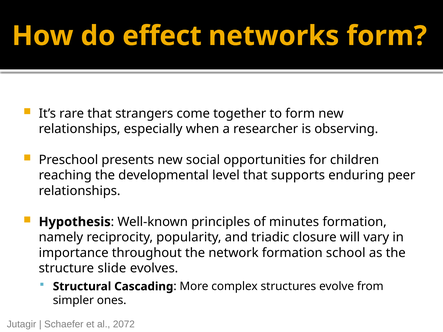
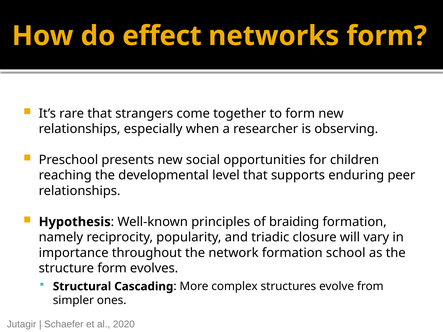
minutes: minutes -> braiding
structure slide: slide -> form
2072: 2072 -> 2020
